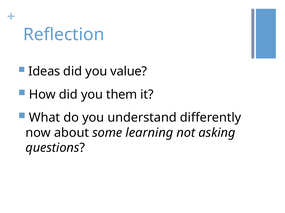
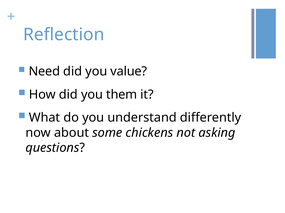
Ideas: Ideas -> Need
learning: learning -> chickens
